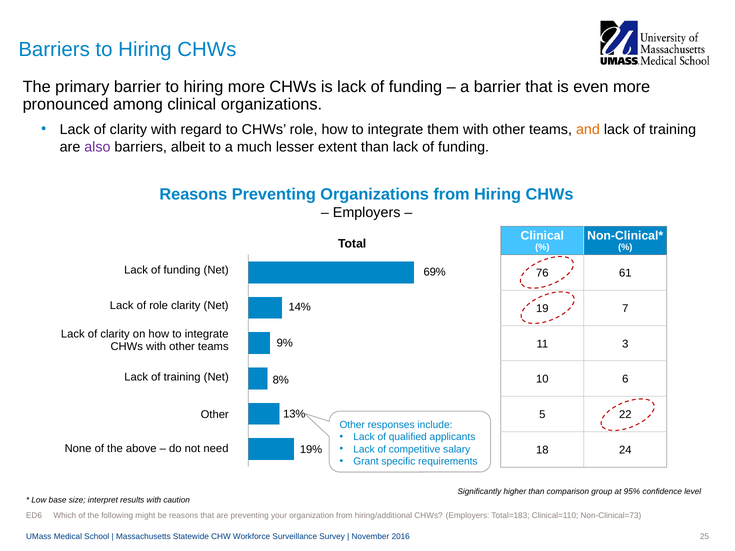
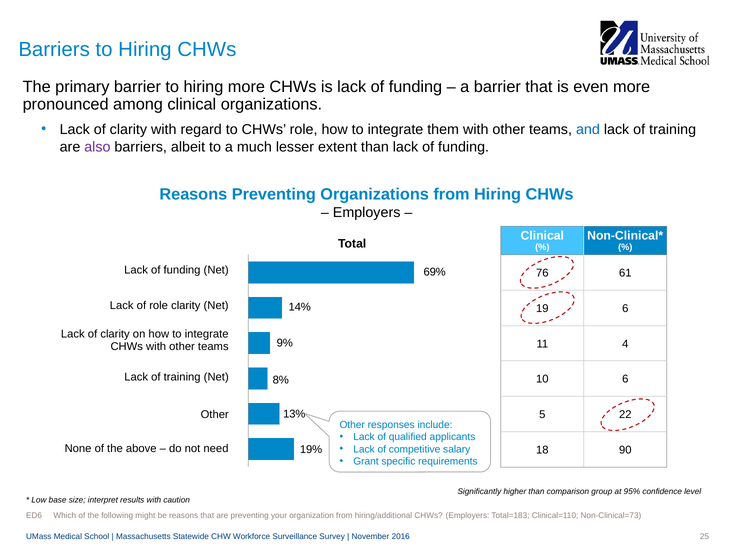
and colour: orange -> blue
19 7: 7 -> 6
3: 3 -> 4
24: 24 -> 90
